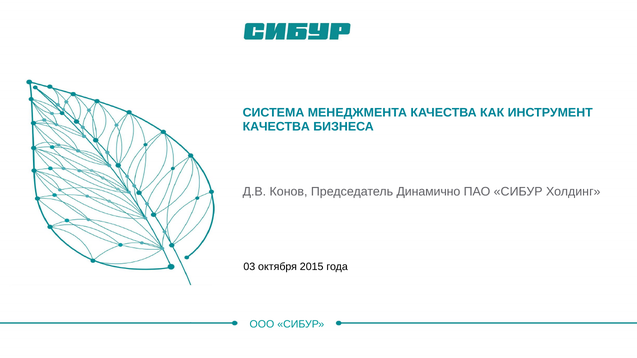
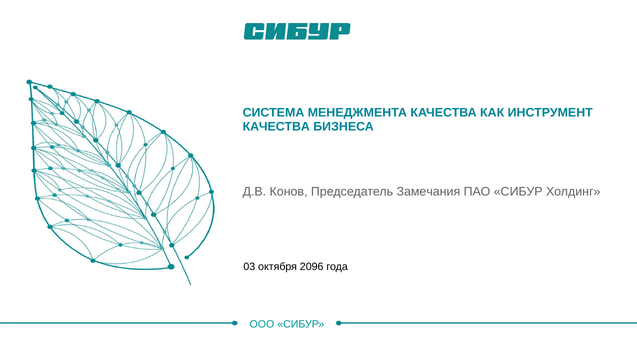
Динамично: Динамично -> Замечания
2015: 2015 -> 2096
